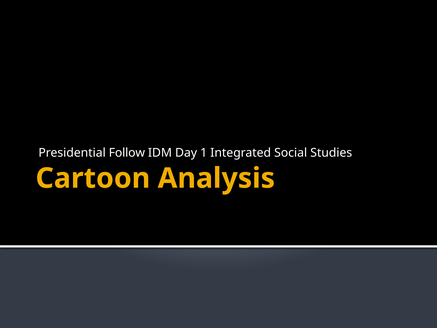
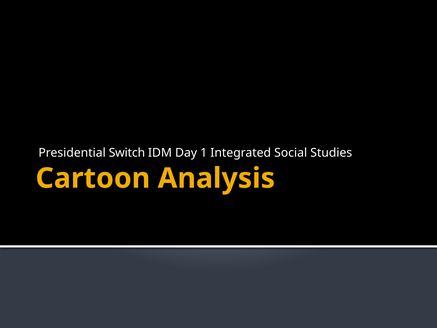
Follow: Follow -> Switch
